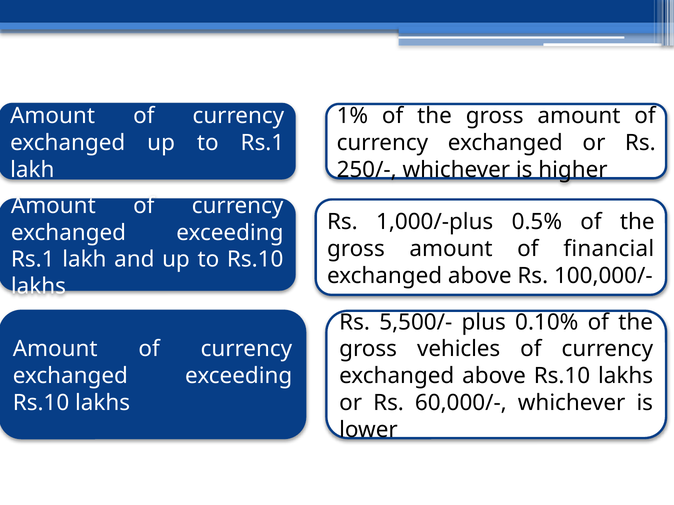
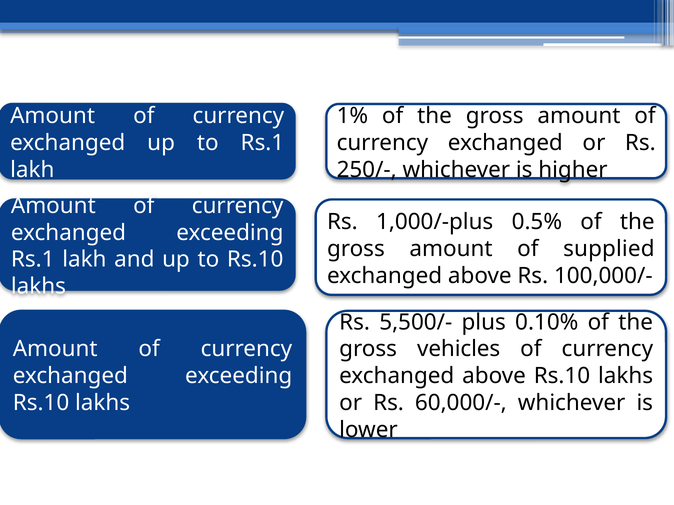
financial: financial -> supplied
